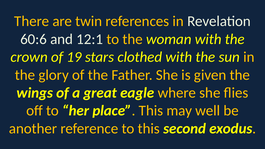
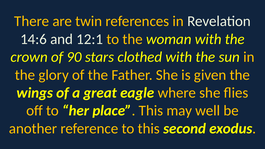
60:6: 60:6 -> 14:6
19: 19 -> 90
